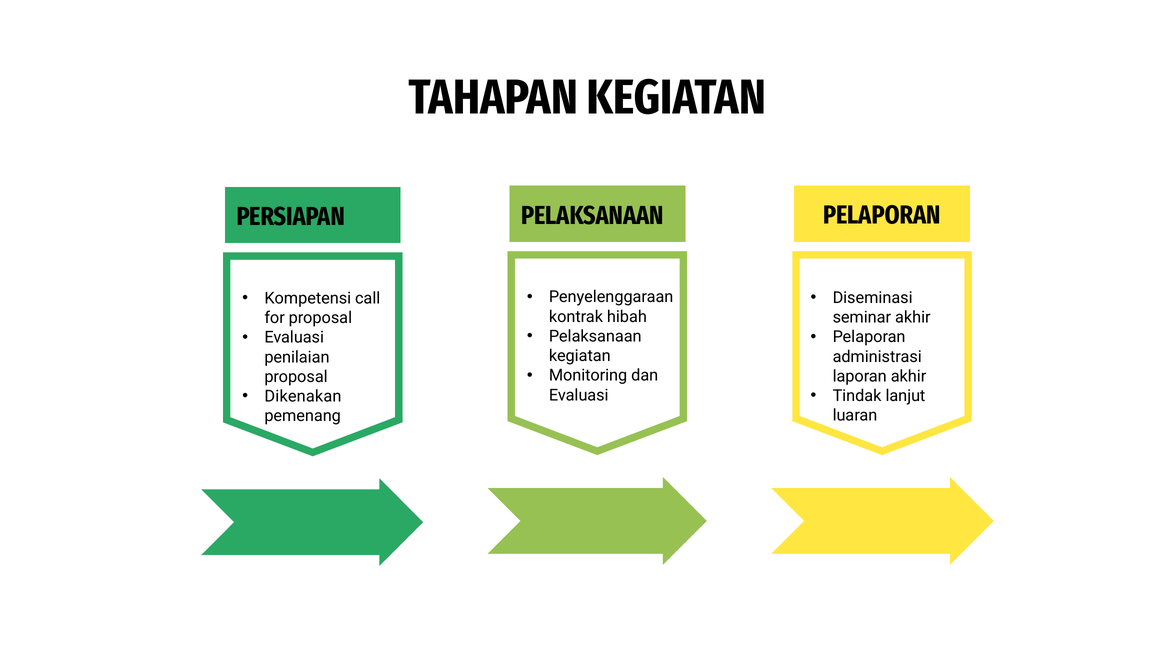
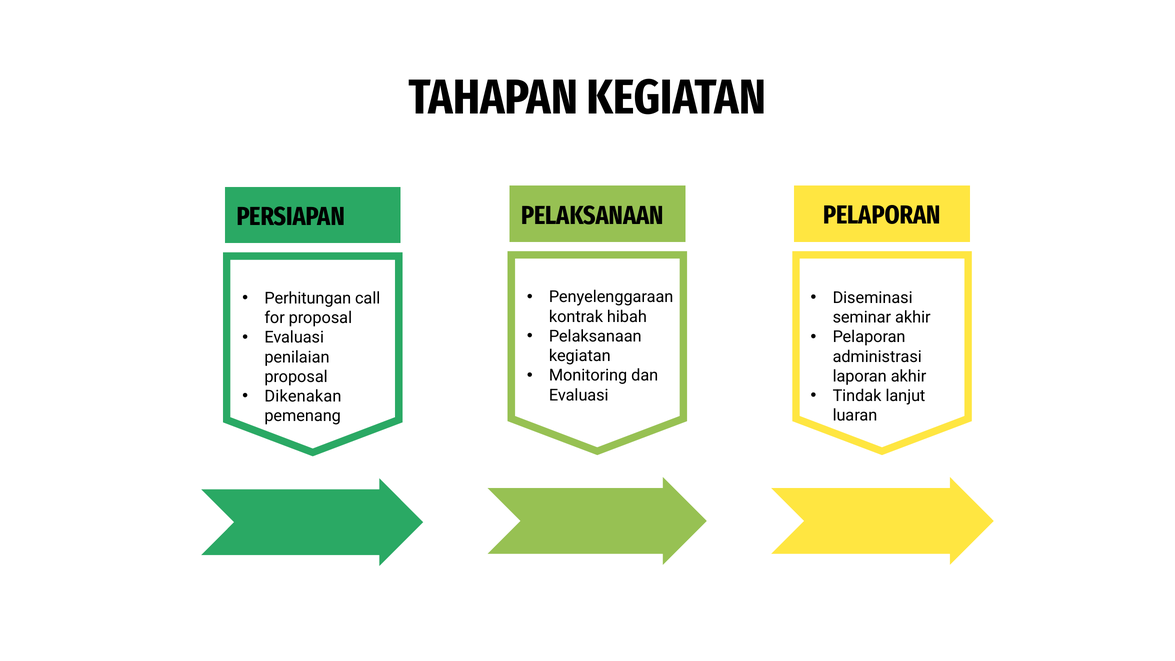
Kompetensi: Kompetensi -> Perhitungan
